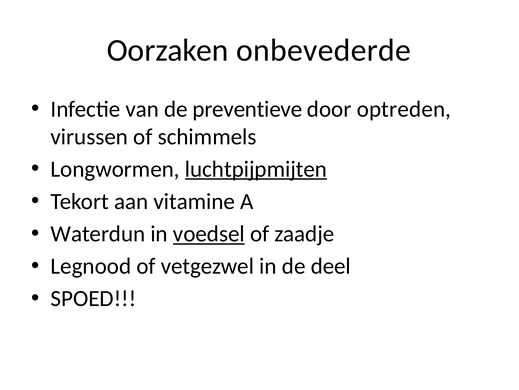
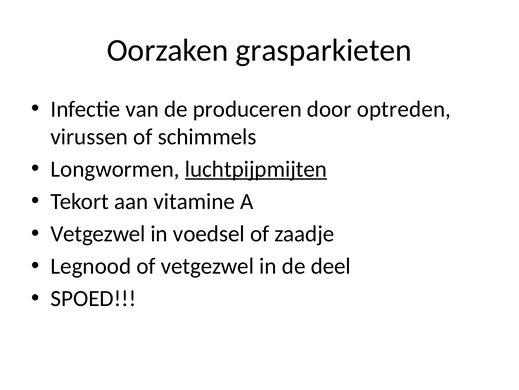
onbevederde: onbevederde -> grasparkieten
preventieve: preventieve -> produceren
Waterdun at (98, 233): Waterdun -> Vetgezwel
voedsel underline: present -> none
